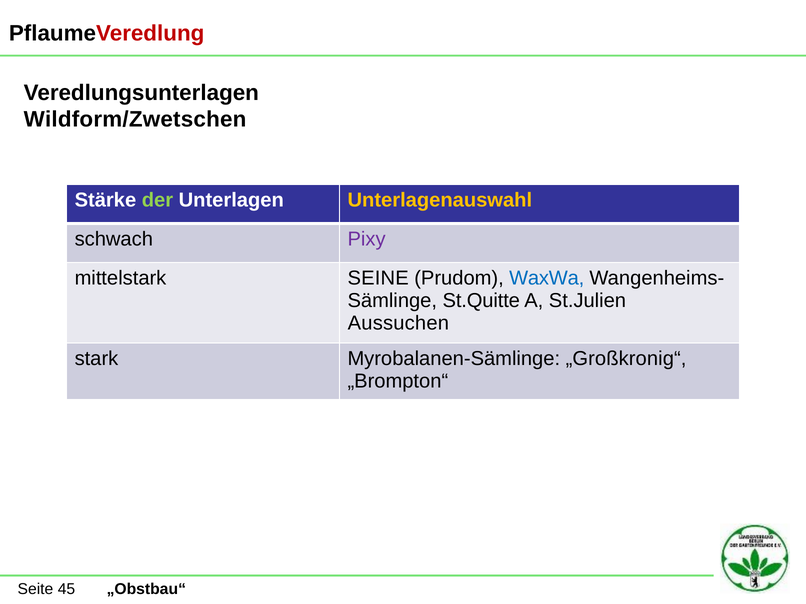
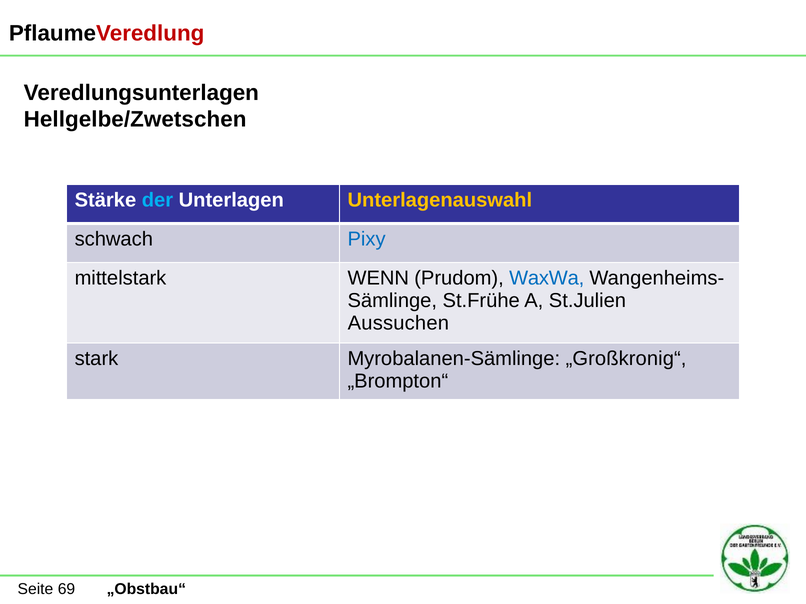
Wildform/Zwetschen: Wildform/Zwetschen -> Hellgelbe/Zwetschen
der colour: light green -> light blue
Pixy colour: purple -> blue
SEINE: SEINE -> WENN
St.Quitte: St.Quitte -> St.Frühe
45: 45 -> 69
